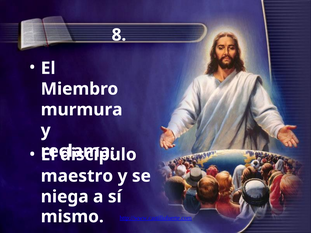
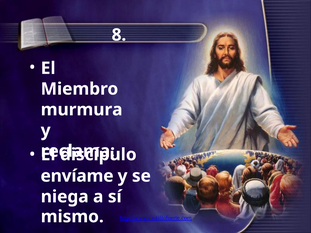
maestro: maestro -> envíame
